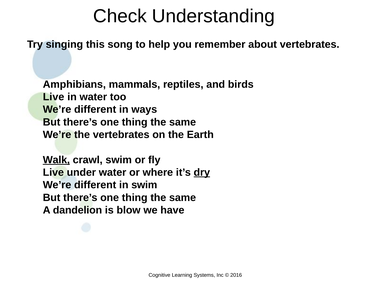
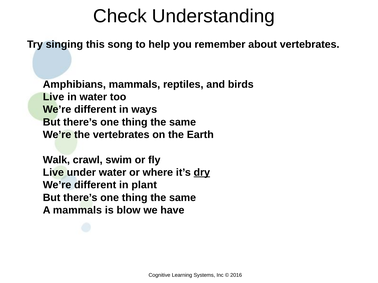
Walk underline: present -> none
in swim: swim -> plant
A dandelion: dandelion -> mammals
